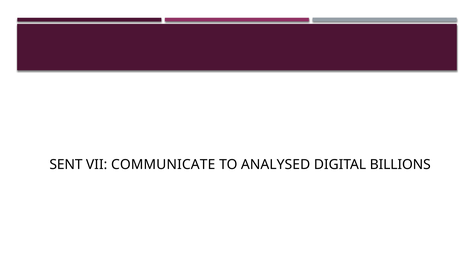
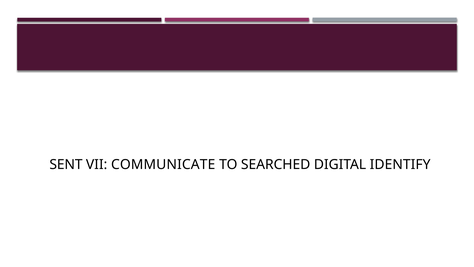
ANALYSED: ANALYSED -> SEARCHED
BILLIONS: BILLIONS -> IDENTIFY
